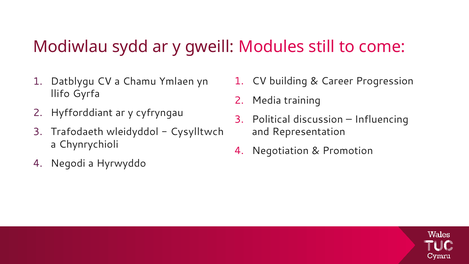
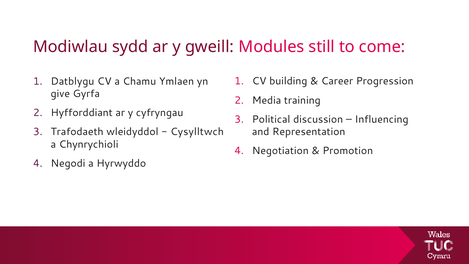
llifo: llifo -> give
